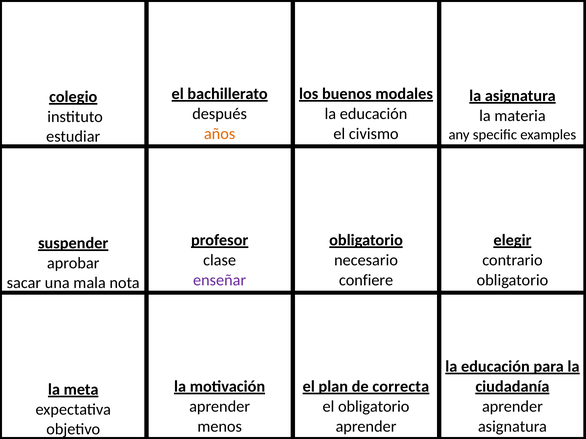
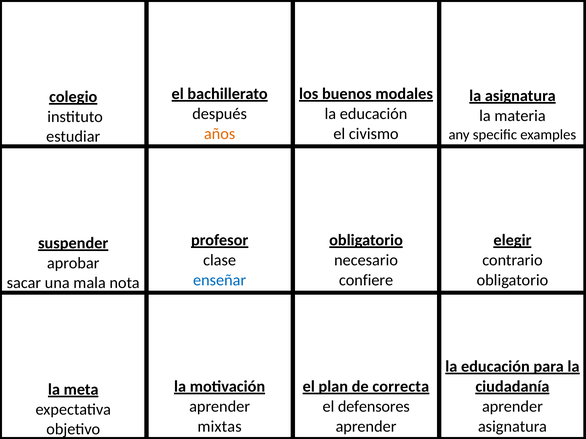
enseñar colour: purple -> blue
el obligatorio: obligatorio -> defensores
menos: menos -> mixtas
